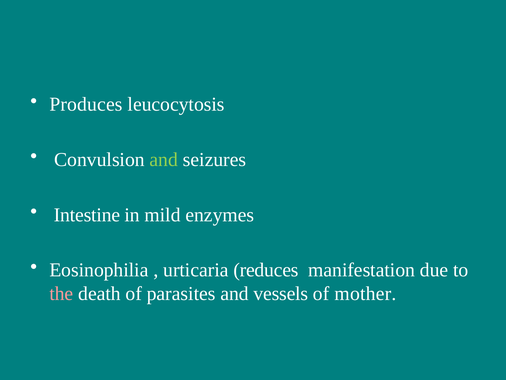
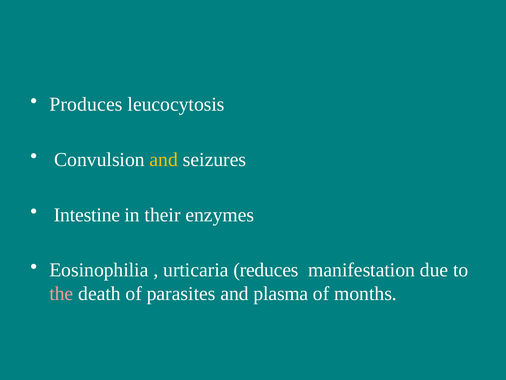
and at (164, 159) colour: light green -> yellow
mild: mild -> their
vessels: vessels -> plasma
mother: mother -> months
